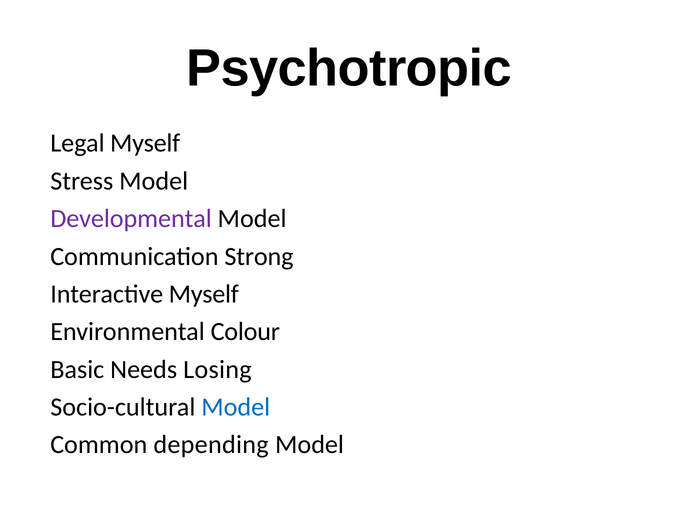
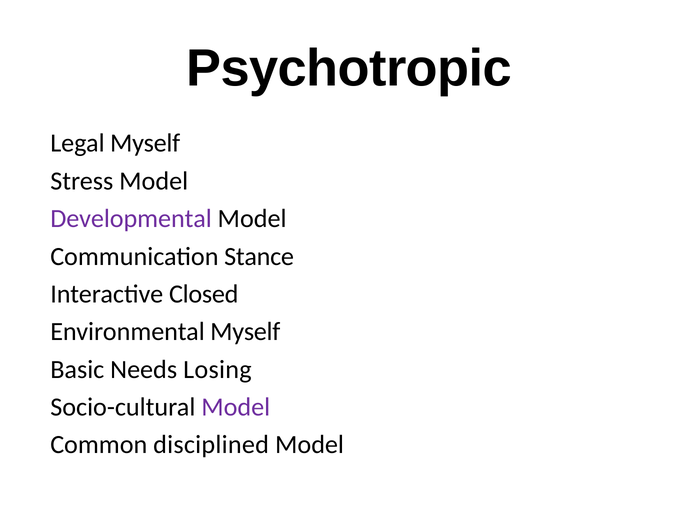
Strong: Strong -> Stance
Interactive Myself: Myself -> Closed
Environmental Colour: Colour -> Myself
Model at (236, 407) colour: blue -> purple
depending: depending -> disciplined
